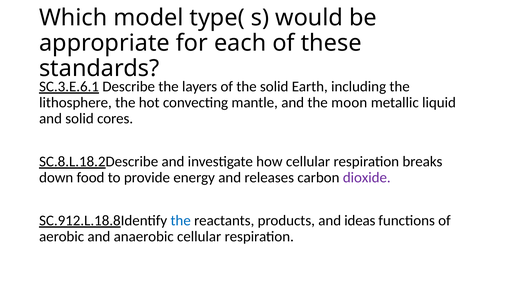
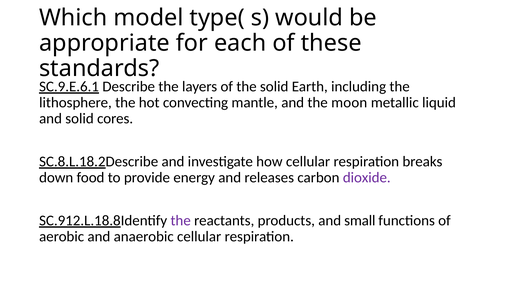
SC.3.E.6.1: SC.3.E.6.1 -> SC.9.E.6.1
the at (181, 221) colour: blue -> purple
ideas: ideas -> small
